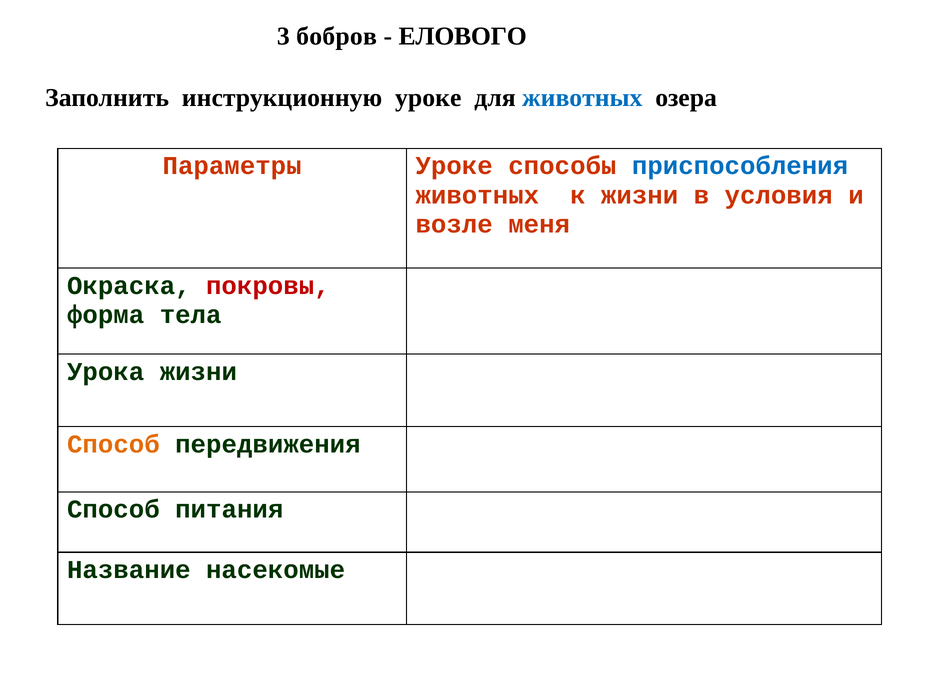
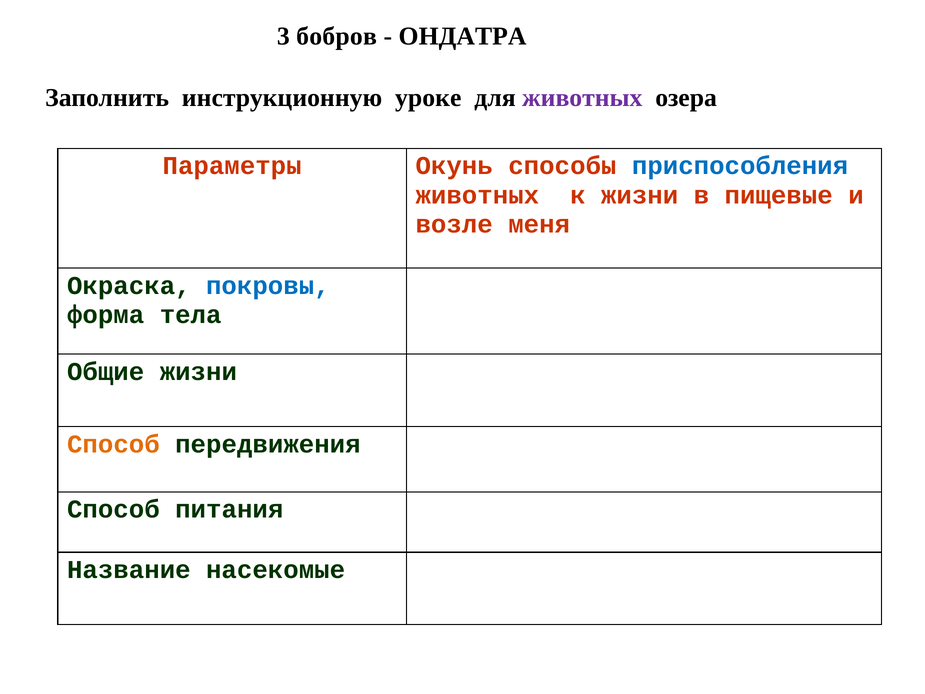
ЕЛОВОГО: ЕЛОВОГО -> ОНДАТРА
животных at (582, 98) colour: blue -> purple
Параметры Уроке: Уроке -> Окунь
условия: условия -> пищевые
покровы colour: red -> blue
Урока: Урока -> Общие
